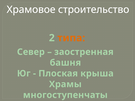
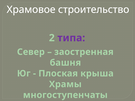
типа colour: orange -> purple
